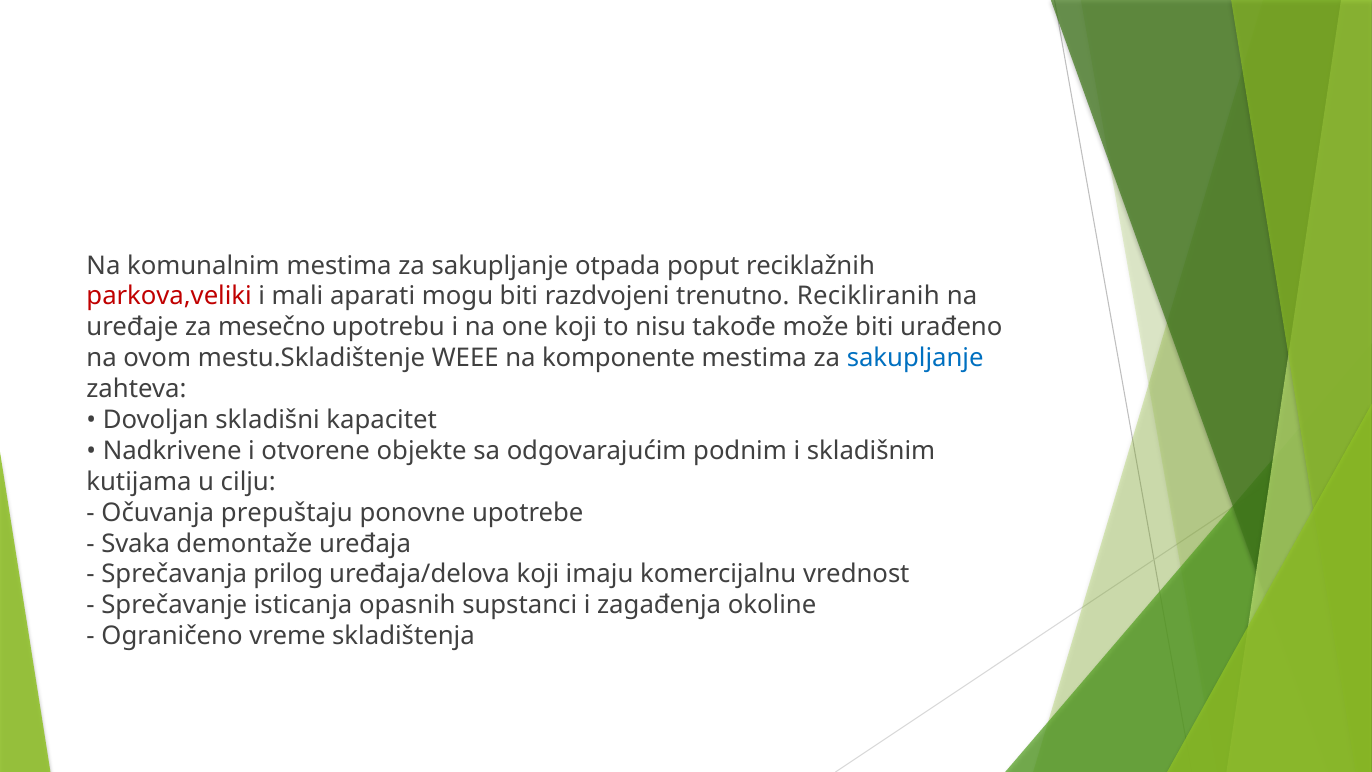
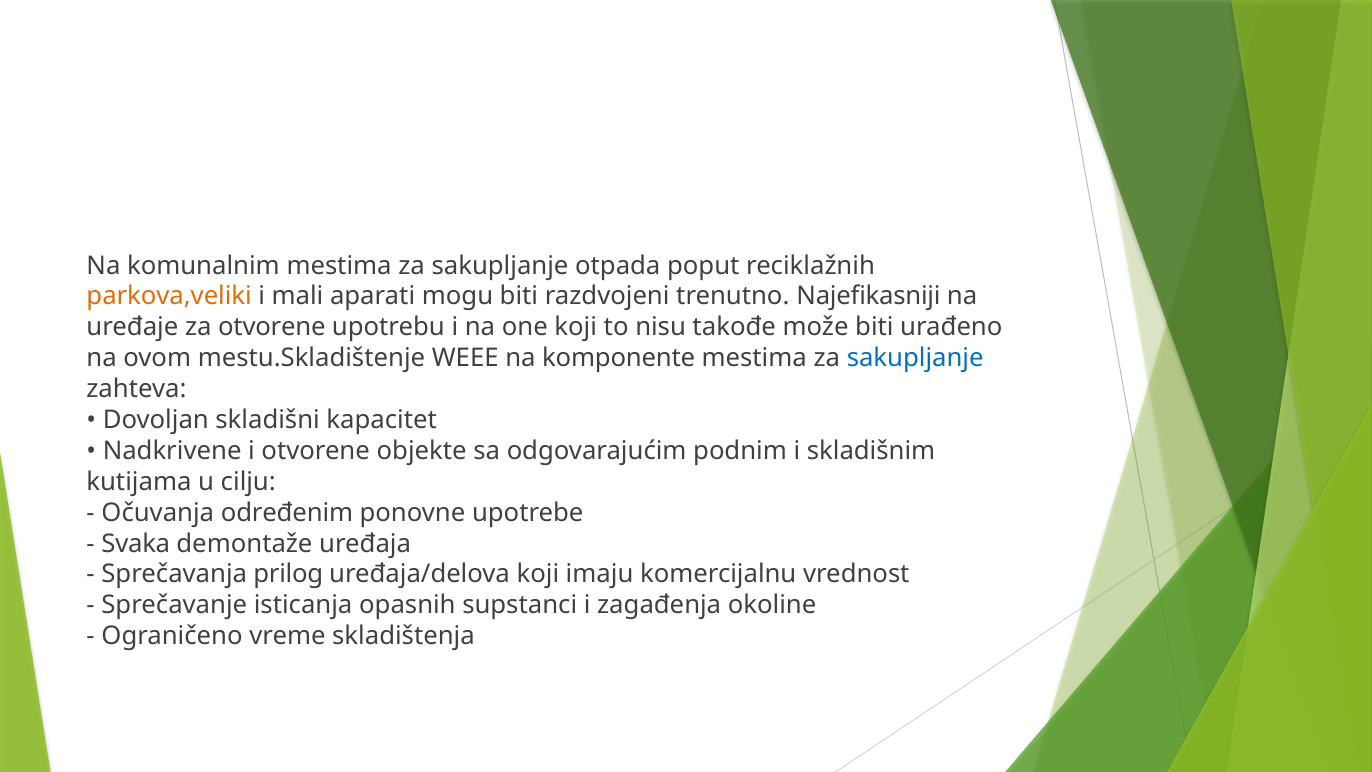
parkova,veliki colour: red -> orange
Recikliranih: Recikliranih -> Najefikasniji
za mesečno: mesečno -> otvorene
prepuštaju: prepuštaju -> određenim
